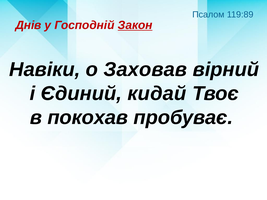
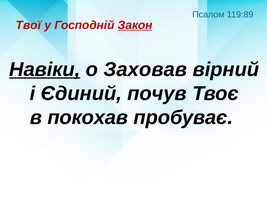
Днів: Днів -> Твої
Навіки underline: none -> present
кидай: кидай -> почув
